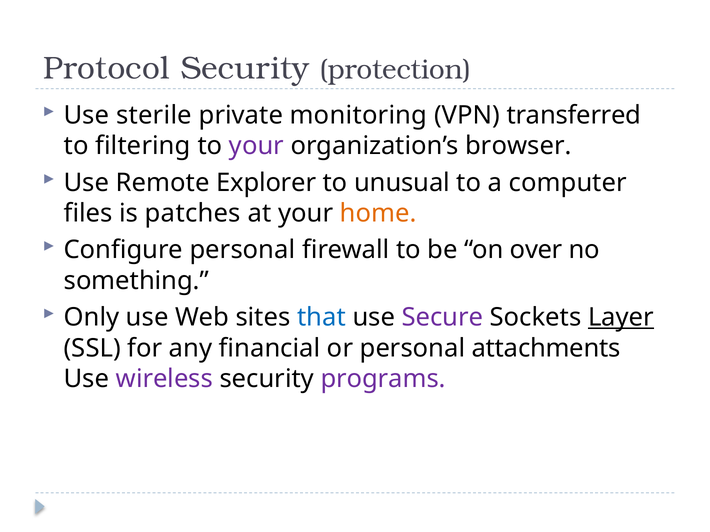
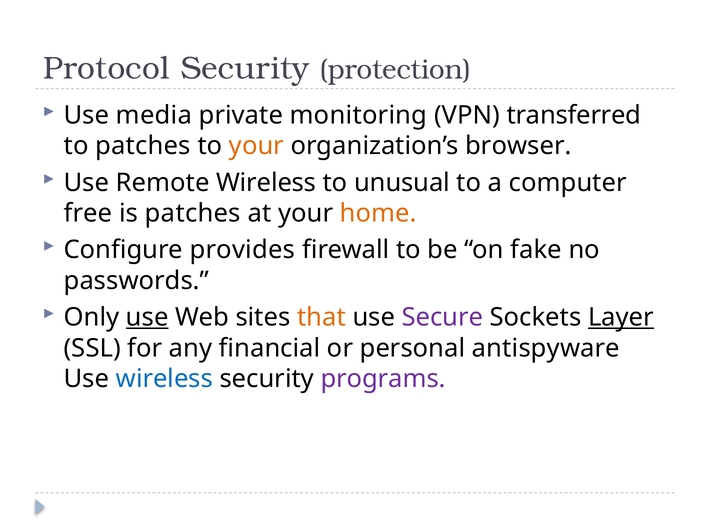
sterile: sterile -> media
to filtering: filtering -> patches
your at (256, 146) colour: purple -> orange
Remote Explorer: Explorer -> Wireless
files: files -> free
Configure personal: personal -> provides
over: over -> fake
something: something -> passwords
use at (147, 318) underline: none -> present
that colour: blue -> orange
attachments: attachments -> antispyware
wireless at (164, 379) colour: purple -> blue
